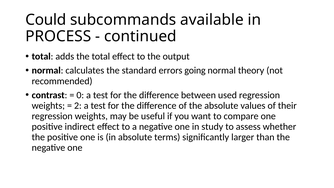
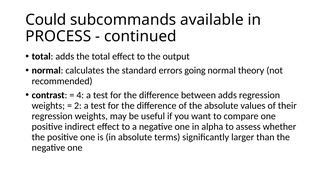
0: 0 -> 4
between used: used -> adds
study: study -> alpha
